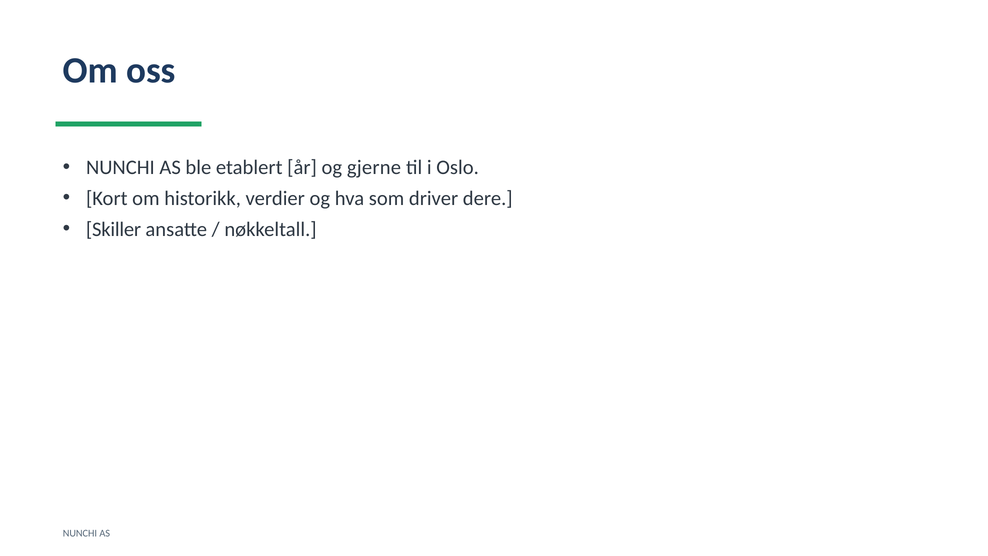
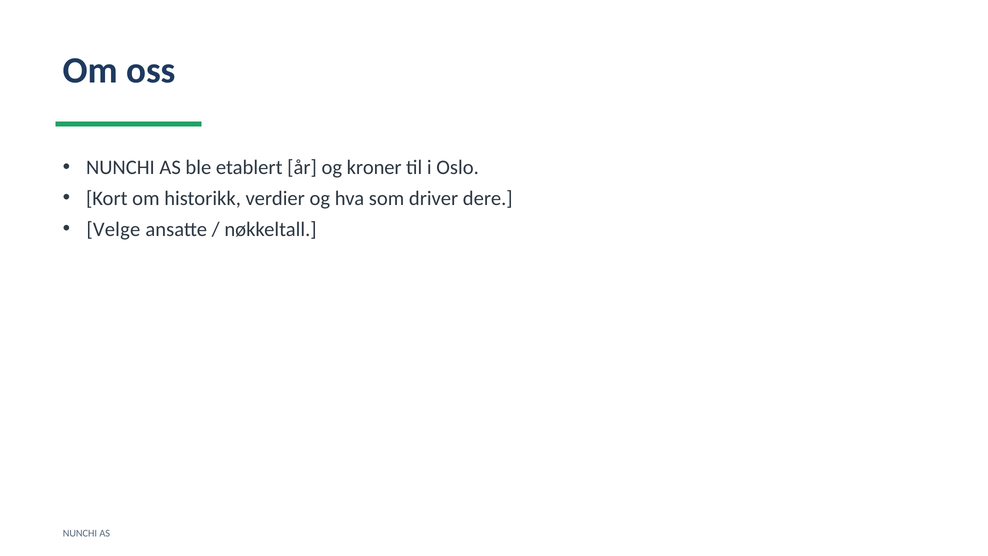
gjerne: gjerne -> kroner
Skiller: Skiller -> Velge
